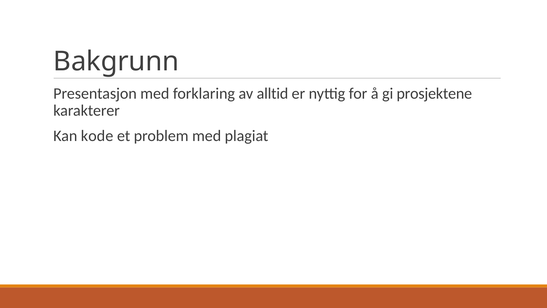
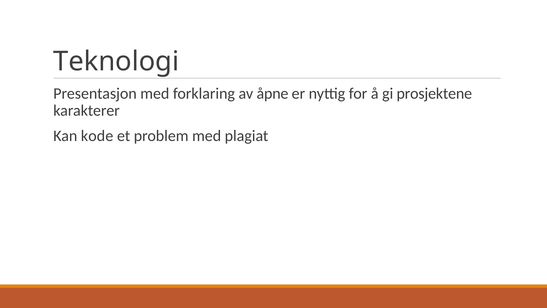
Bakgrunn: Bakgrunn -> Teknologi
alltid: alltid -> åpne
